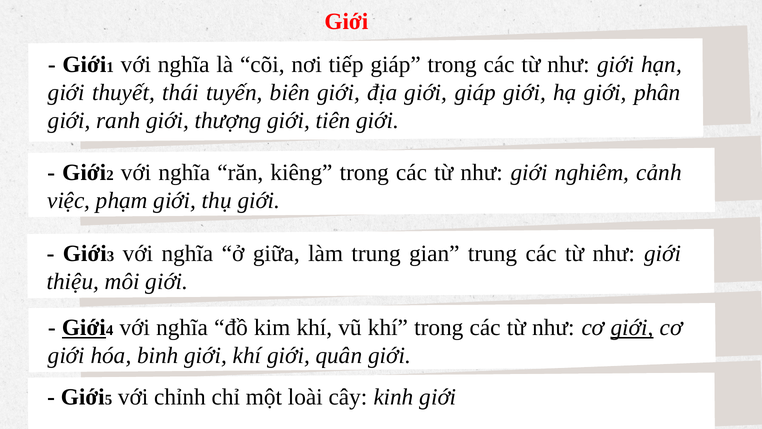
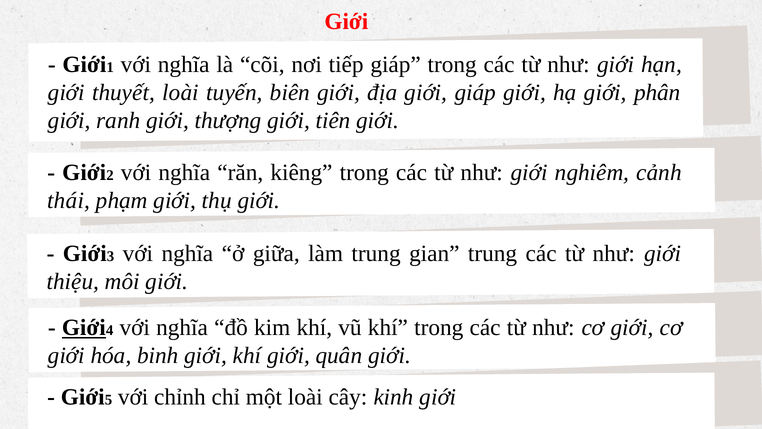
thuyết thái: thái -> loài
việc: việc -> thái
giới at (632, 327) underline: present -> none
